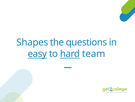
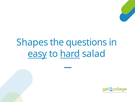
team: team -> salad
